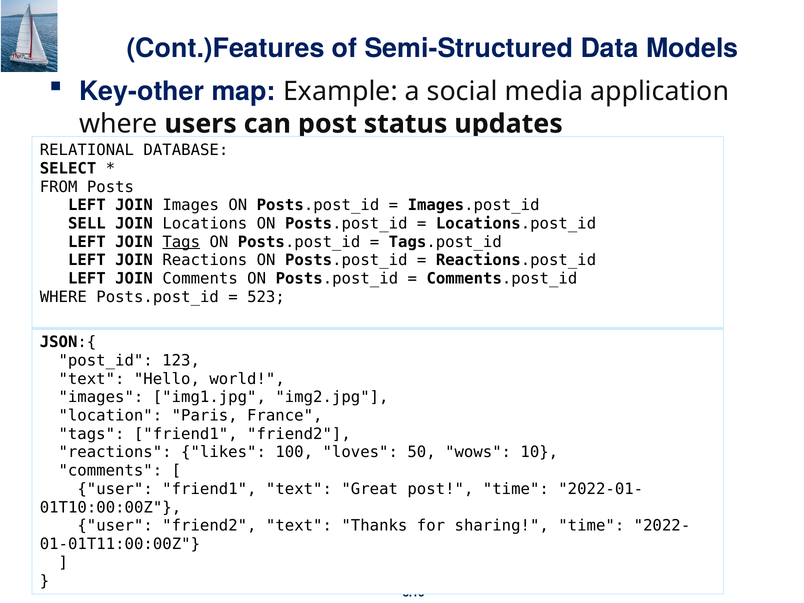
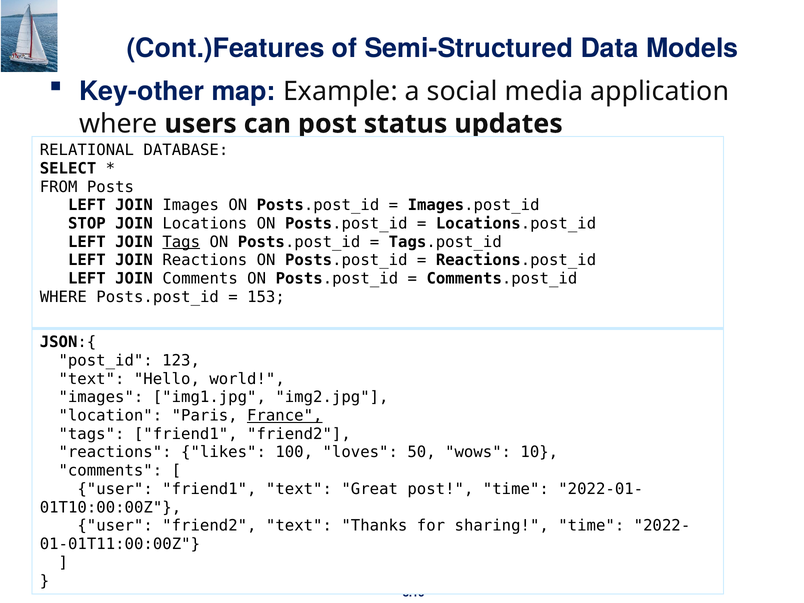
SELL: SELL -> STOP
523: 523 -> 153
France underline: none -> present
